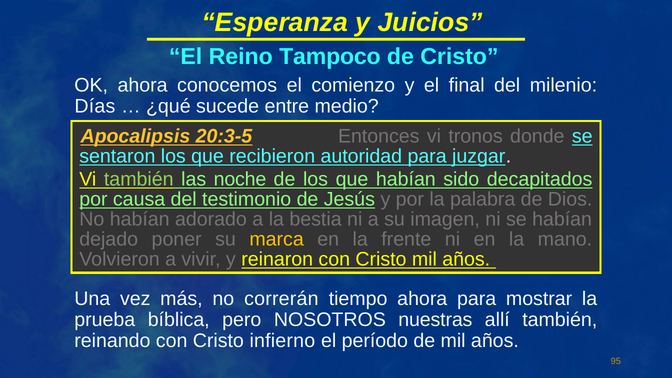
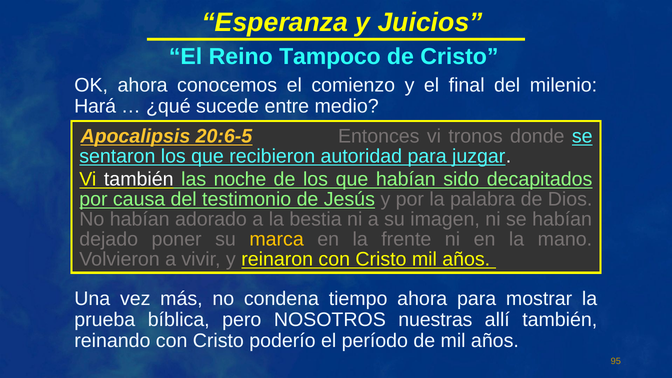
Días: Días -> Hará
20:3-5: 20:3-5 -> 20:6-5
también at (139, 179) colour: light green -> white
correrán: correrán -> condena
infierno: infierno -> poderío
